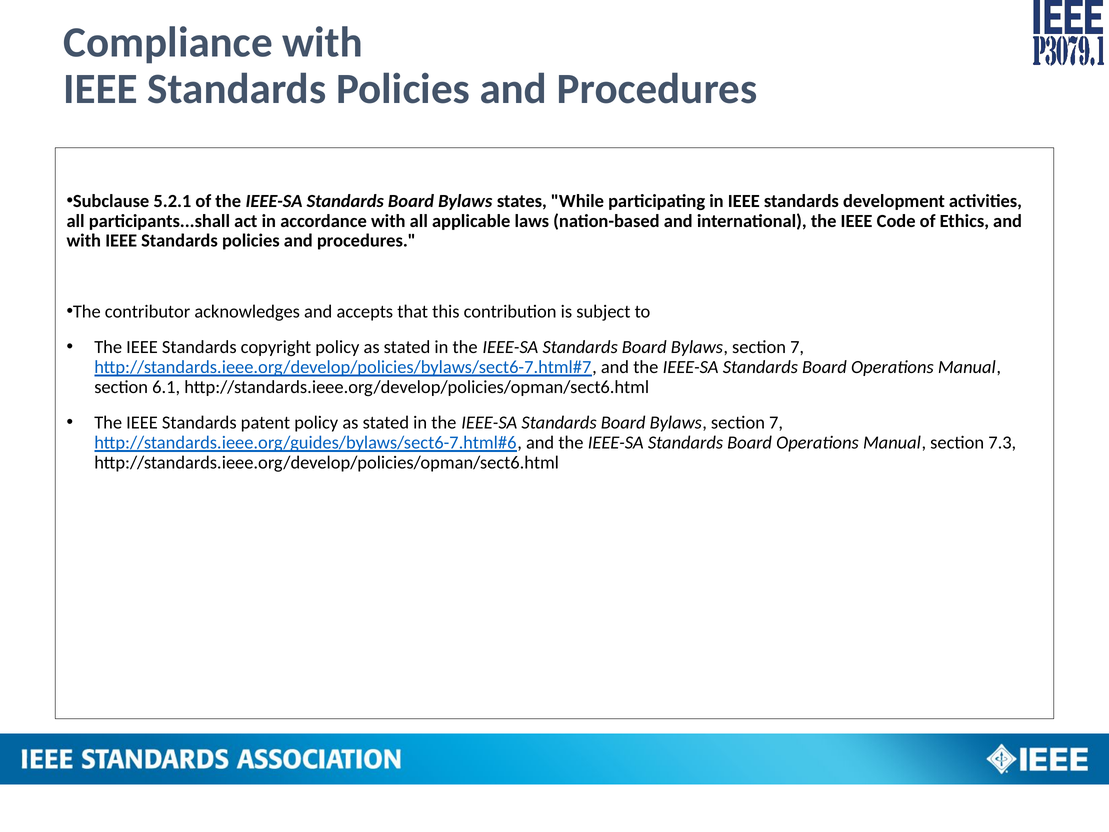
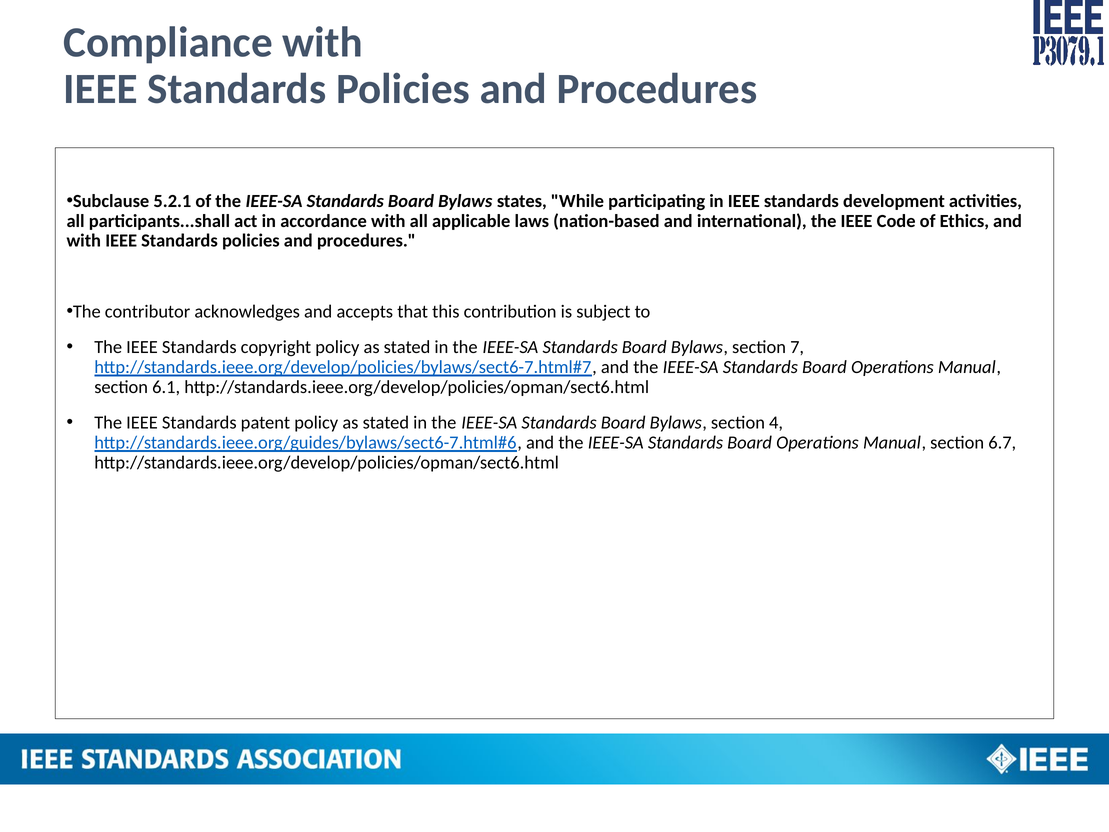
7 at (776, 422): 7 -> 4
7.3: 7.3 -> 6.7
